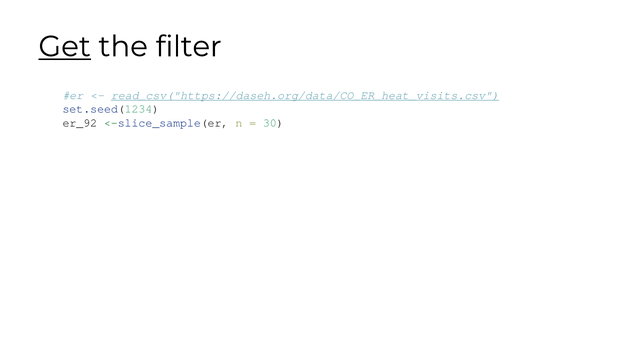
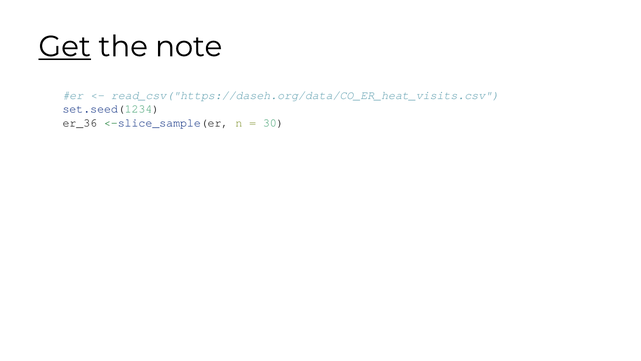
filter: filter -> note
read_csv("https://daseh.org/data/CO_ER_heat_visits.csv underline: present -> none
er_92: er_92 -> er_36
